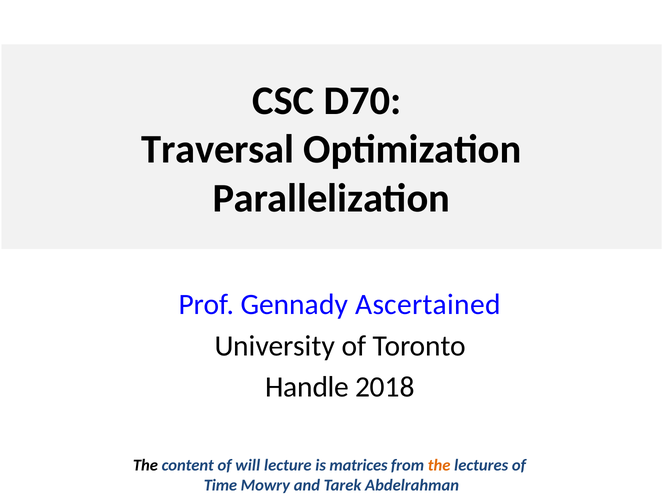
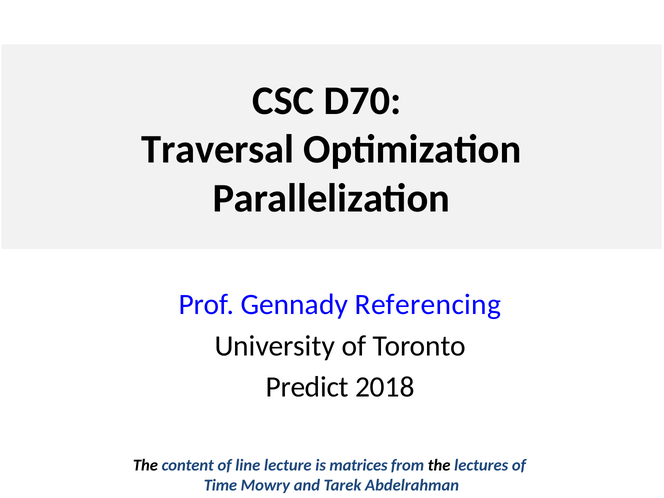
Ascertained: Ascertained -> Referencing
Handle: Handle -> Predict
will: will -> line
the at (439, 465) colour: orange -> black
